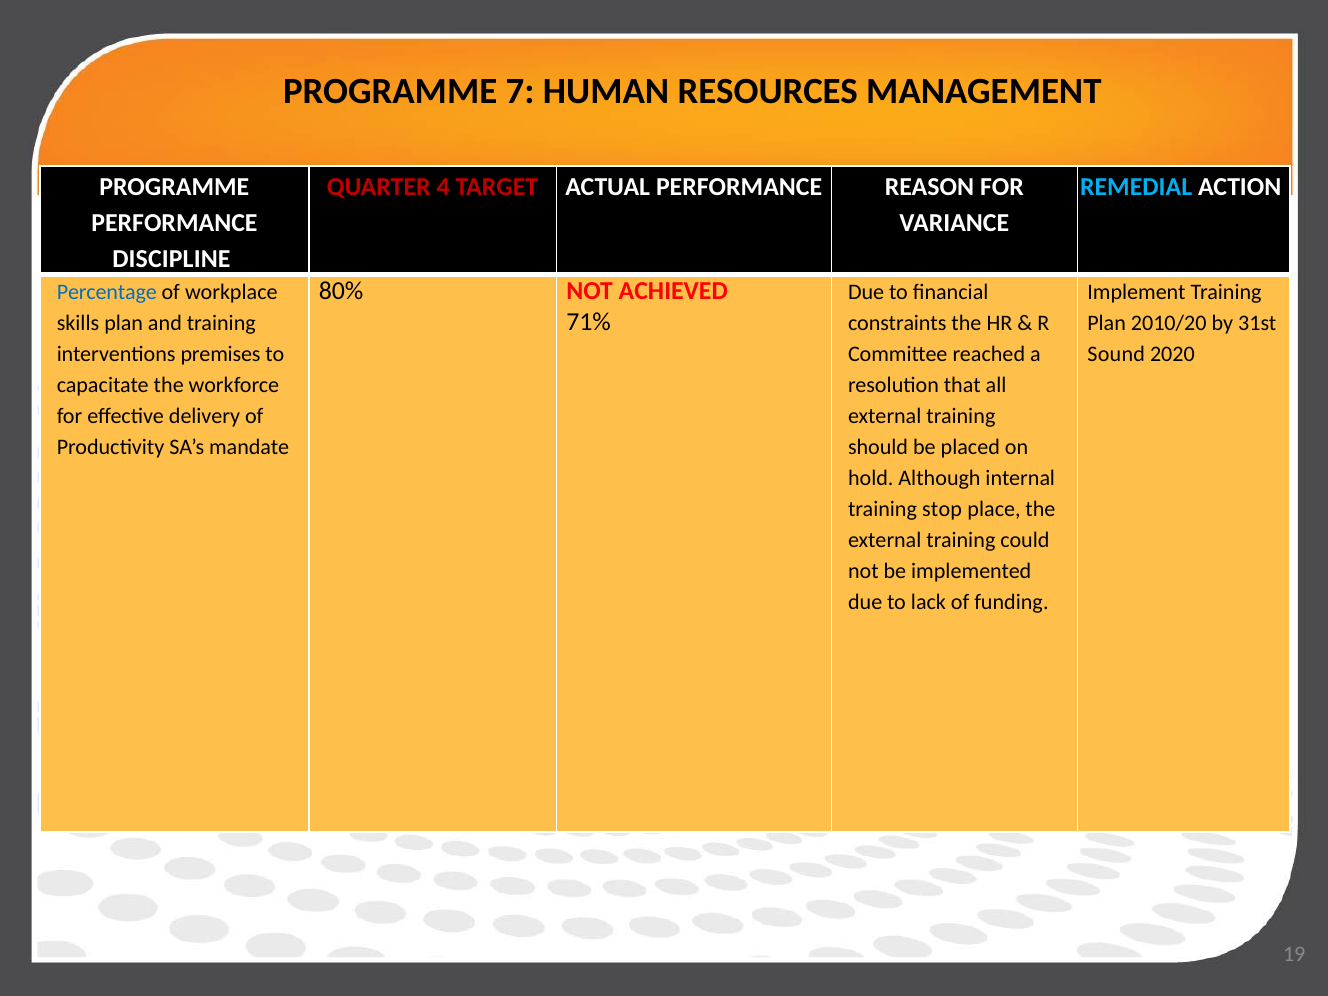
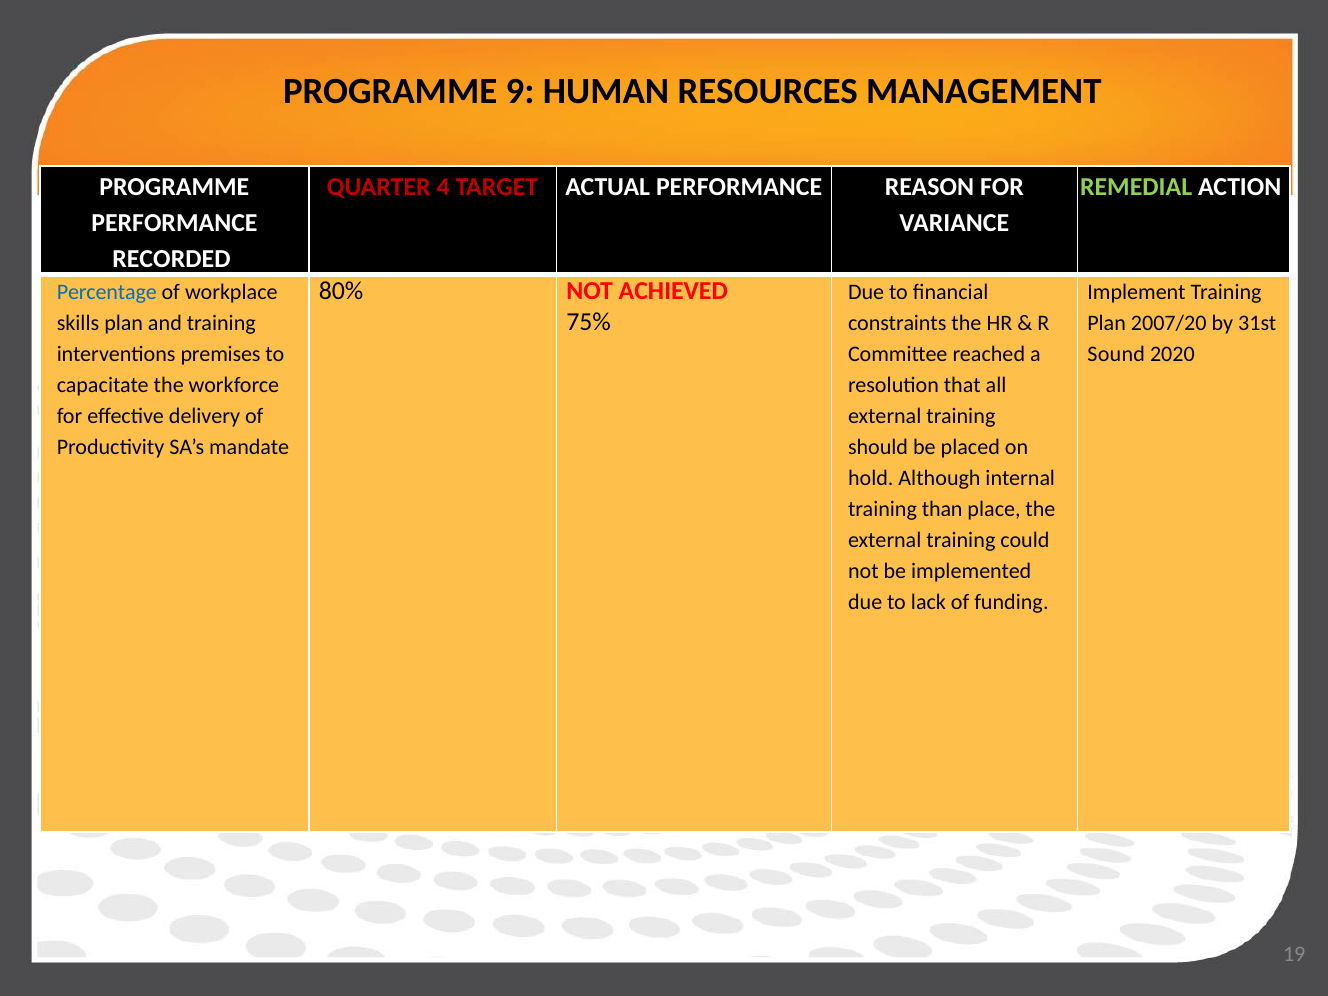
7: 7 -> 9
REMEDIAL colour: light blue -> light green
DISCIPLINE: DISCIPLINE -> RECORDED
71%: 71% -> 75%
2010/20: 2010/20 -> 2007/20
stop: stop -> than
